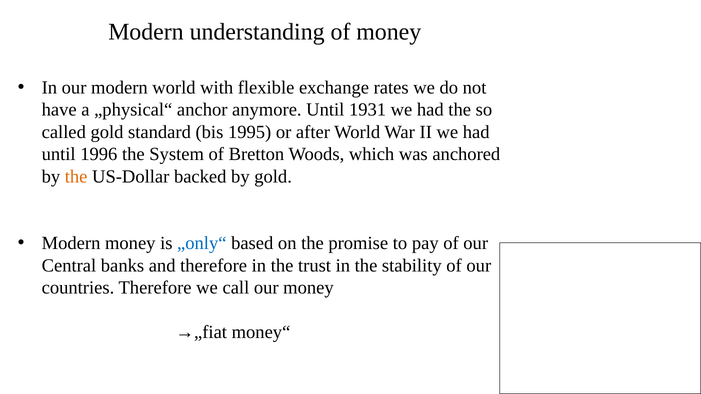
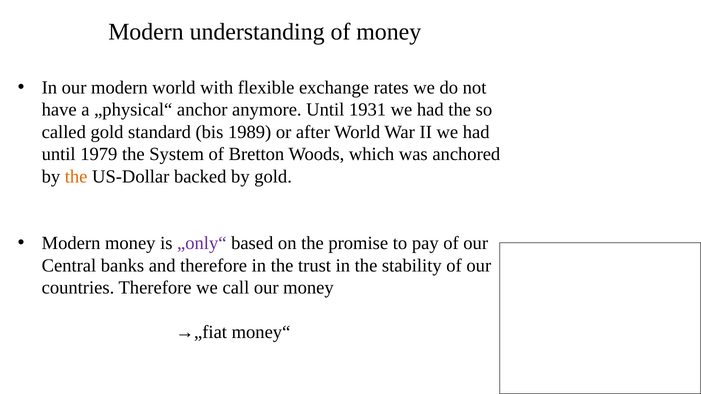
1995: 1995 -> 1989
1996: 1996 -> 1979
„only“ colour: blue -> purple
